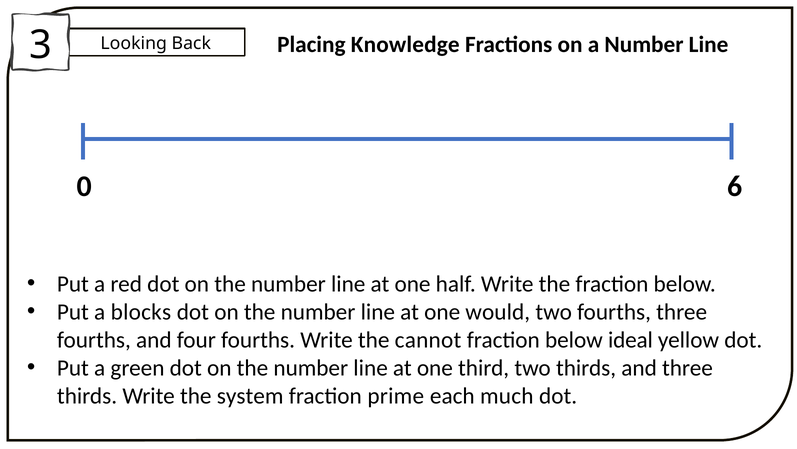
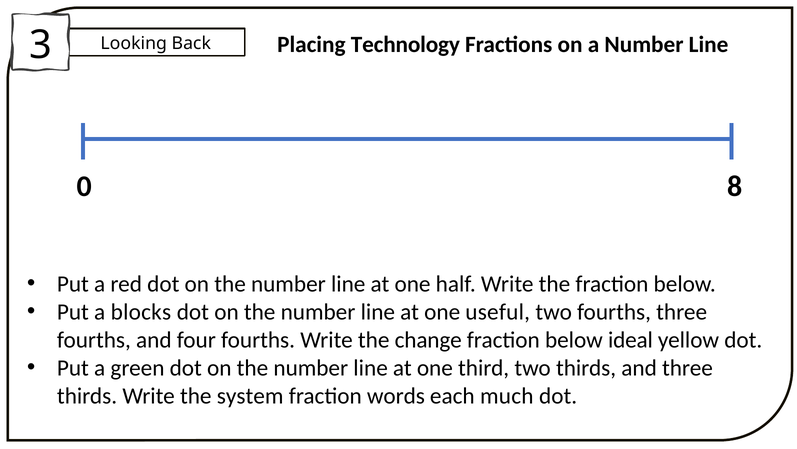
Knowledge: Knowledge -> Technology
6: 6 -> 8
would: would -> useful
cannot: cannot -> change
prime: prime -> words
